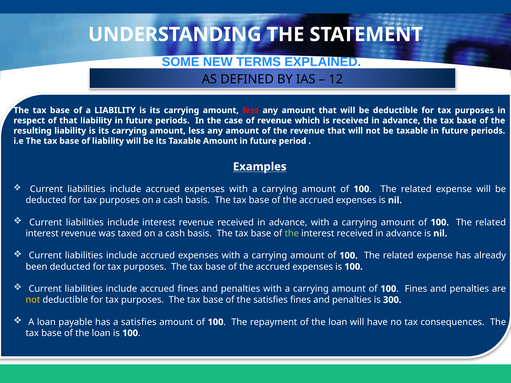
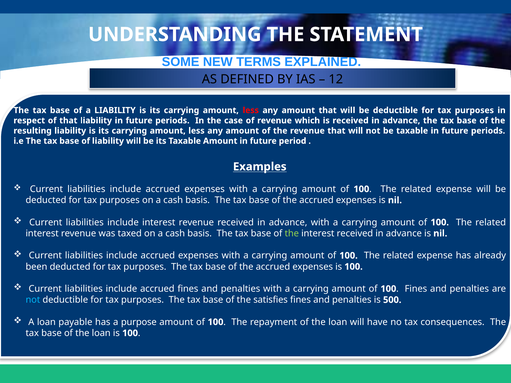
not at (33, 300) colour: yellow -> light blue
300: 300 -> 500
a satisfies: satisfies -> purpose
